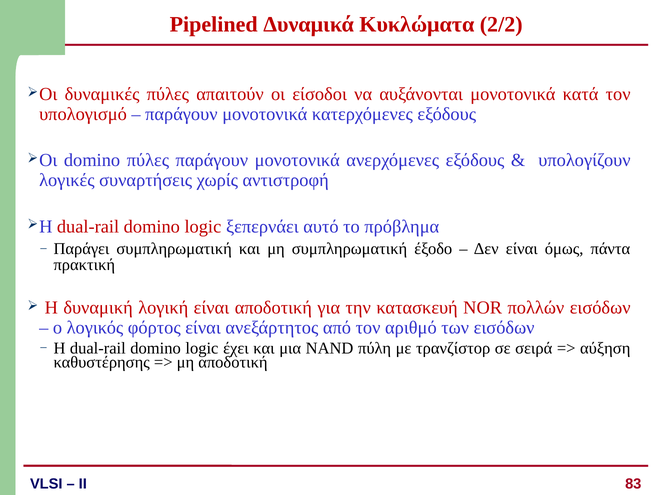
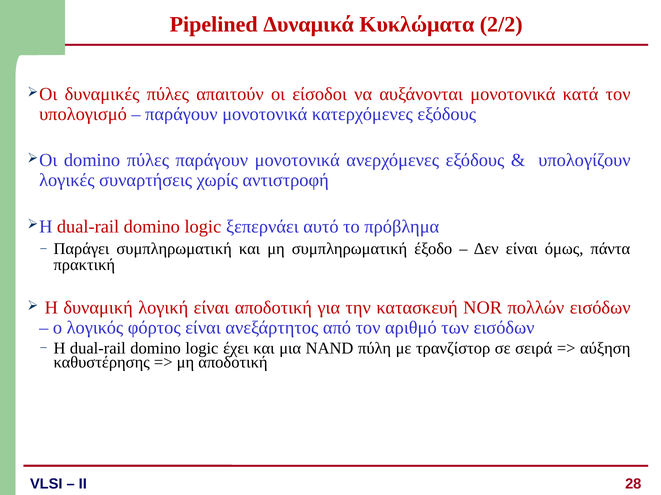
83: 83 -> 28
